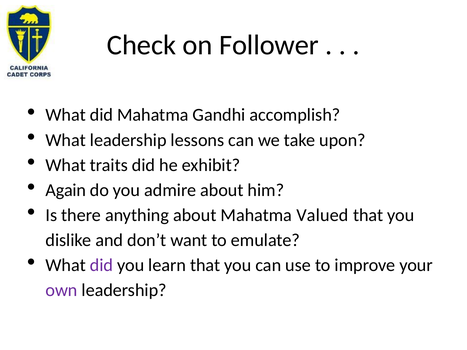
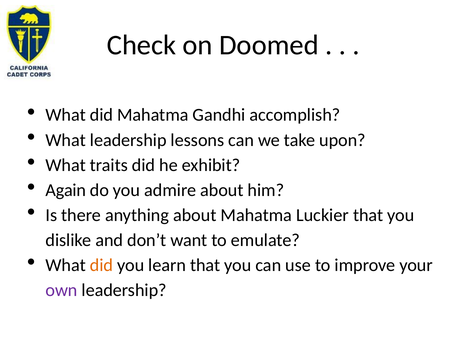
Follower: Follower -> Doomed
Valued: Valued -> Luckier
did at (101, 265) colour: purple -> orange
